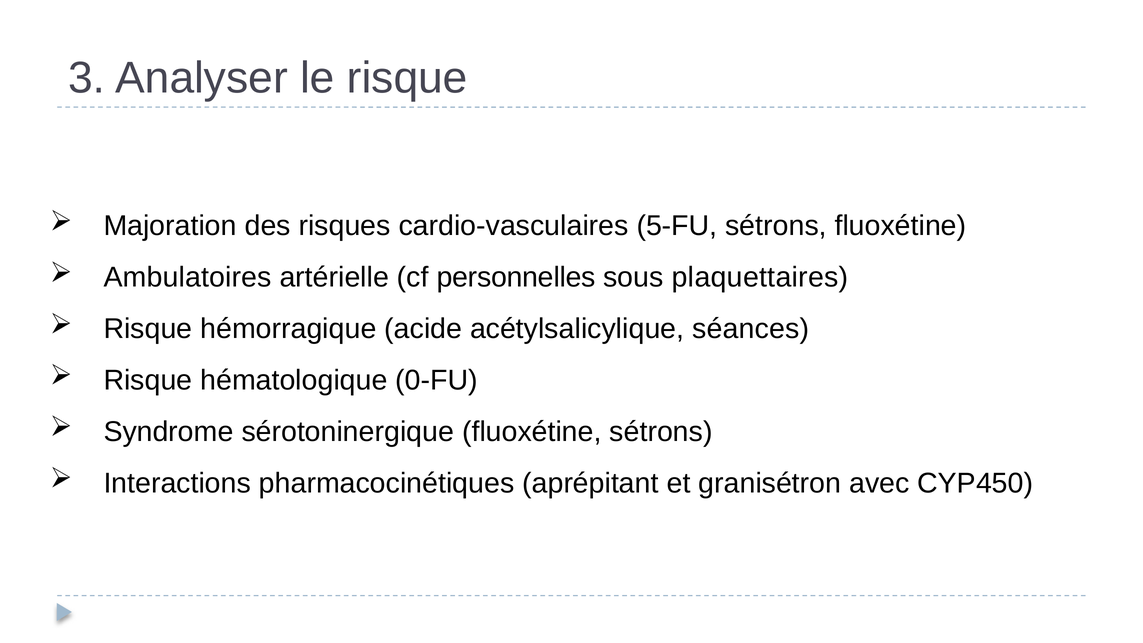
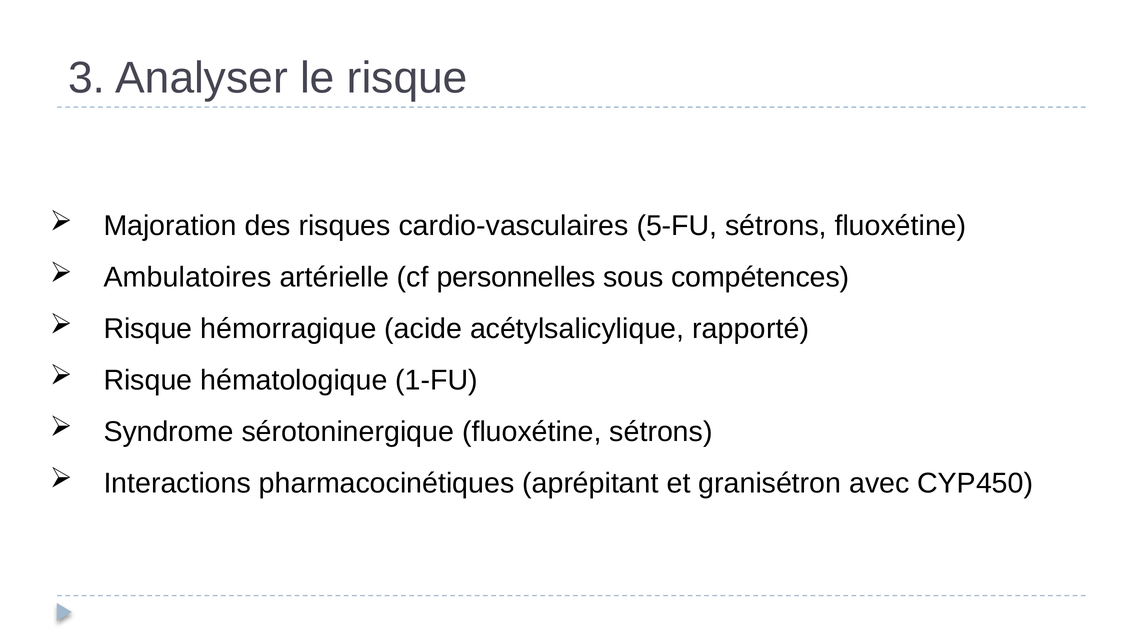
plaquettaires: plaquettaires -> compétences
séances: séances -> rapporté
0-FU: 0-FU -> 1-FU
